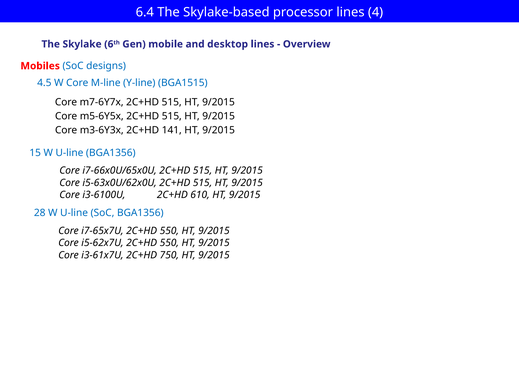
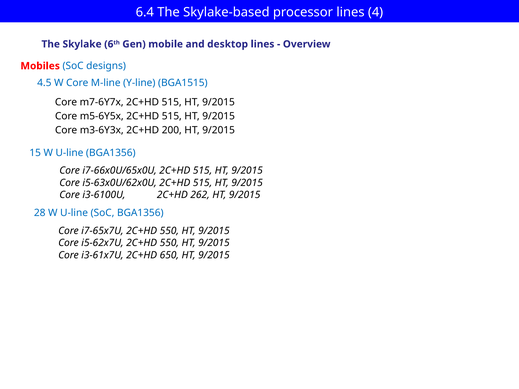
141: 141 -> 200
610: 610 -> 262
750: 750 -> 650
